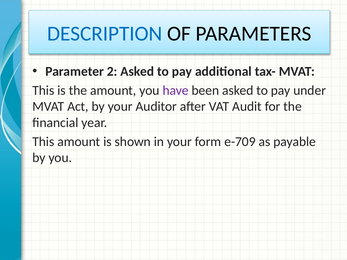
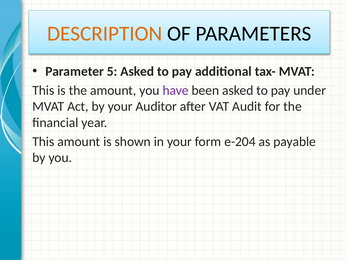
DESCRIPTION colour: blue -> orange
2: 2 -> 5
e-709: e-709 -> e-204
